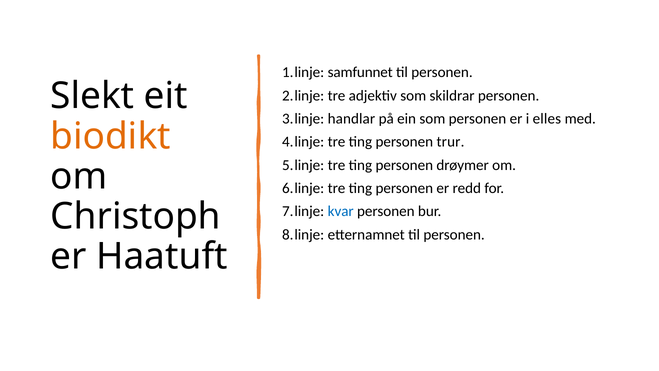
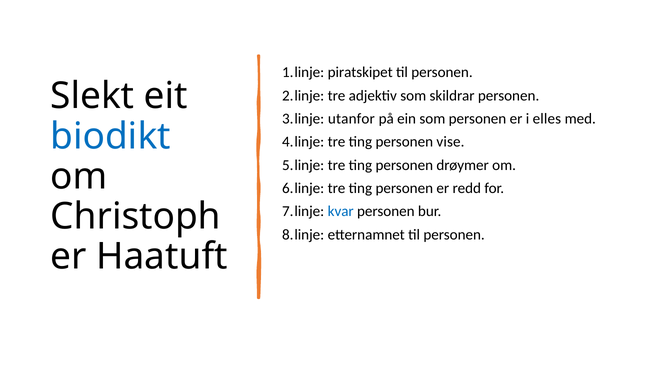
samfunnet: samfunnet -> piratskipet
handlar: handlar -> utanfor
biodikt colour: orange -> blue
trur: trur -> vise
